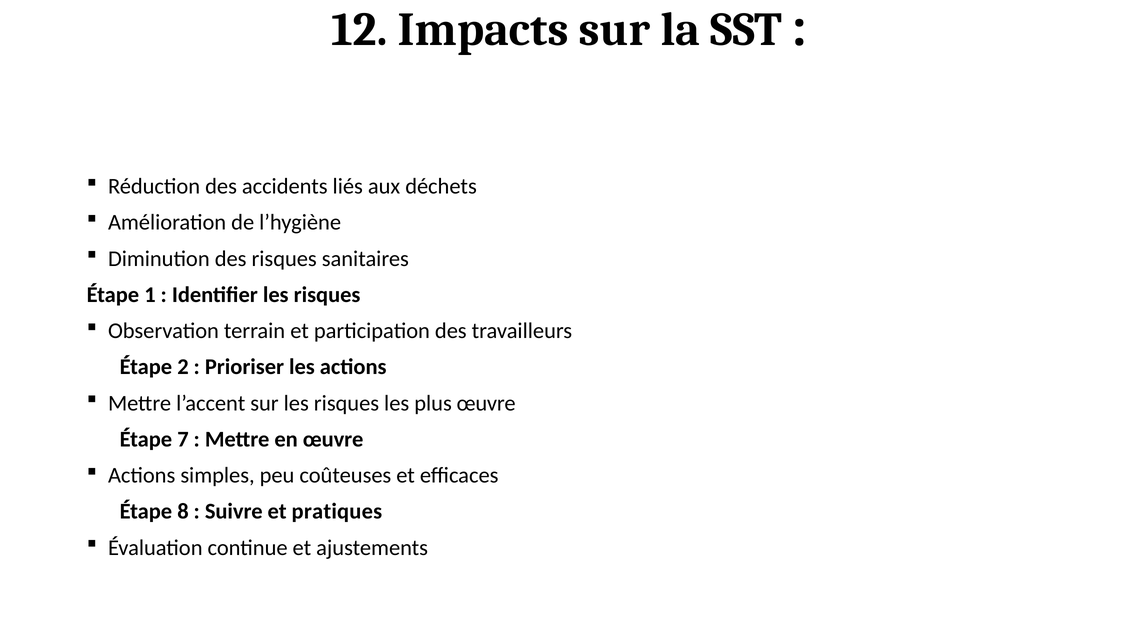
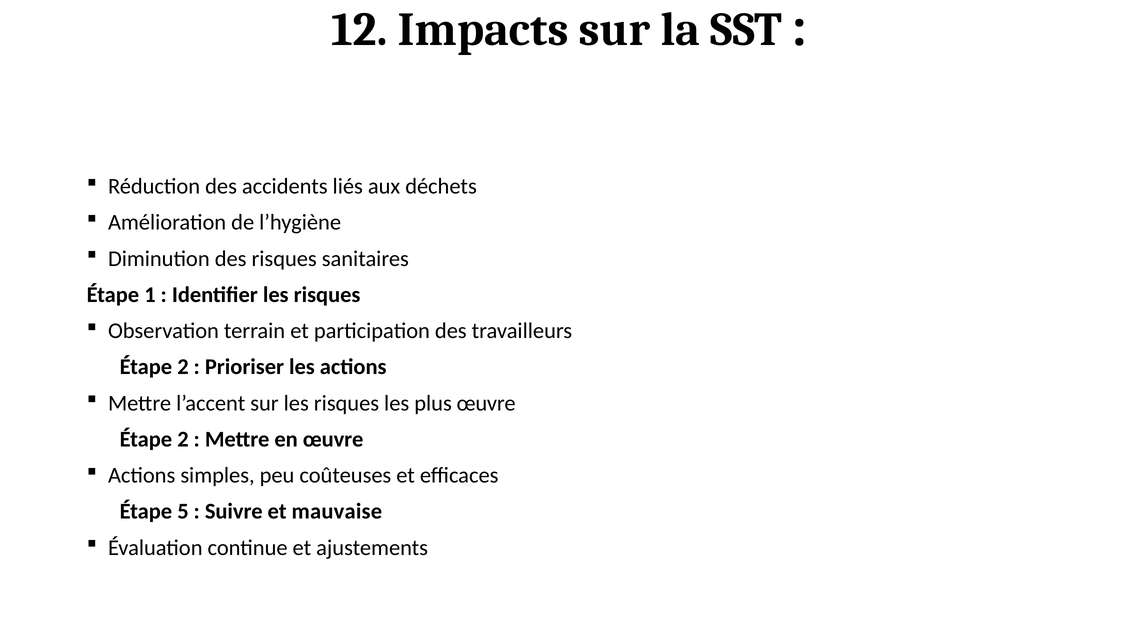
7 at (183, 440): 7 -> 2
8: 8 -> 5
pratiques: pratiques -> mauvaise
